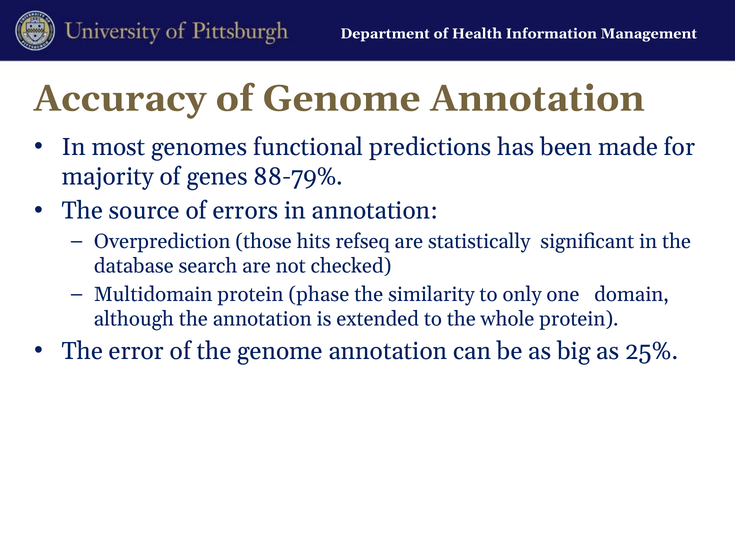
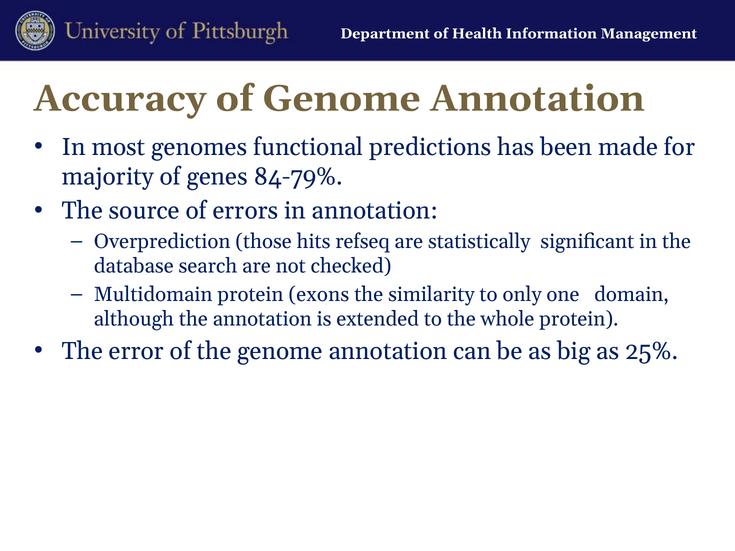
88-79%: 88-79% -> 84-79%
phase: phase -> exons
